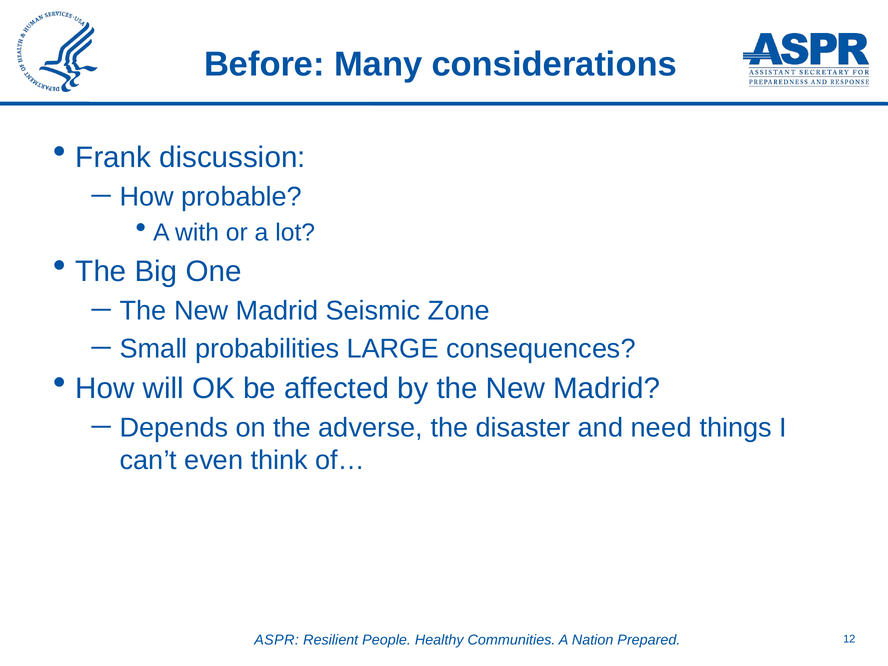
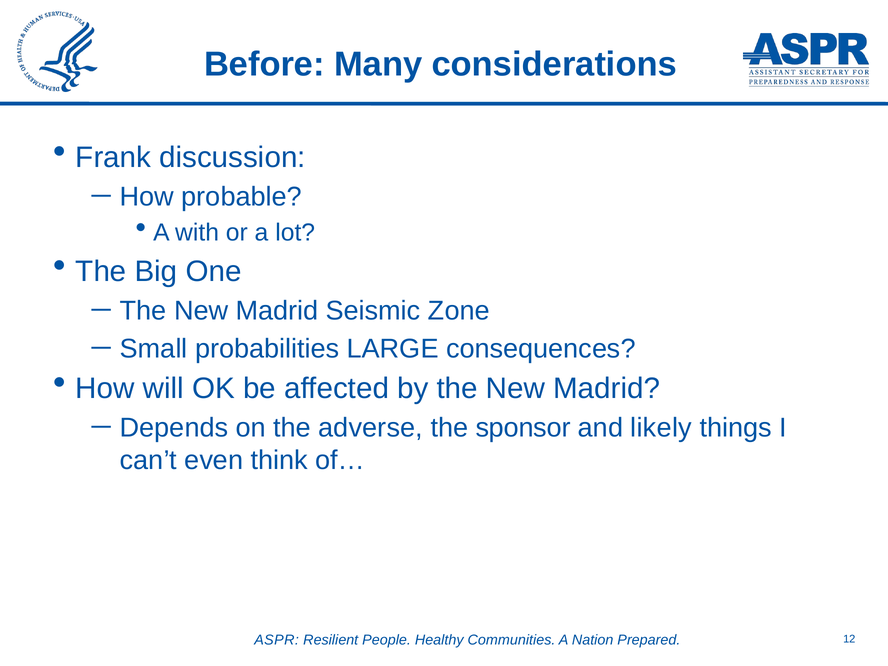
disaster: disaster -> sponsor
need: need -> likely
